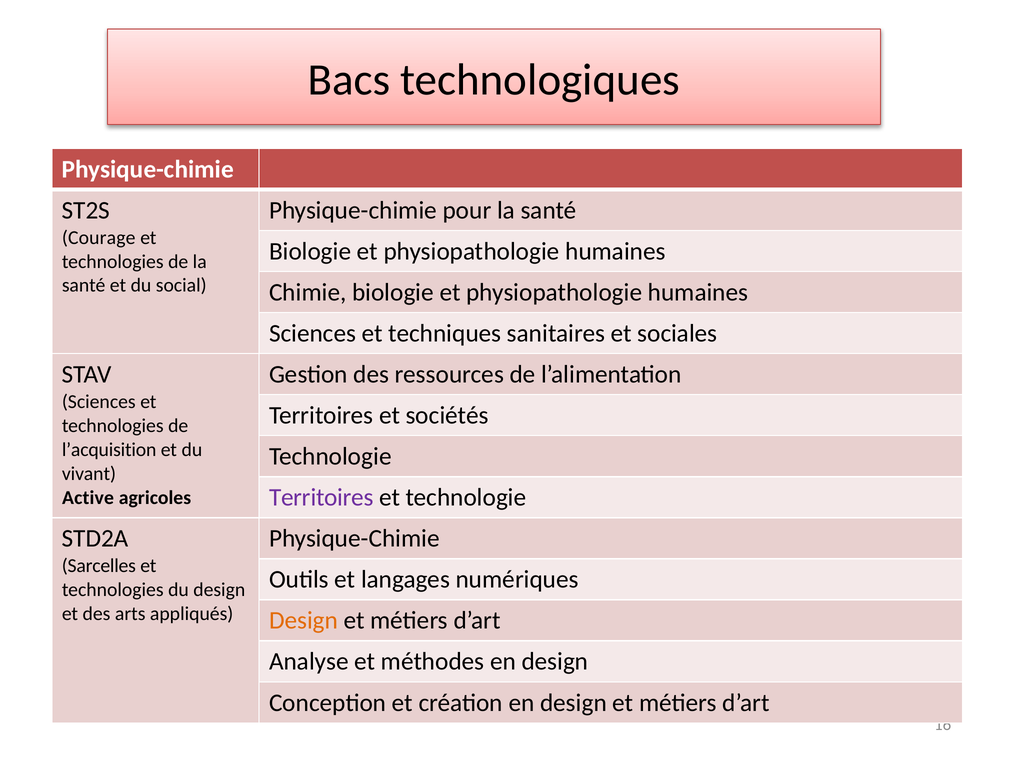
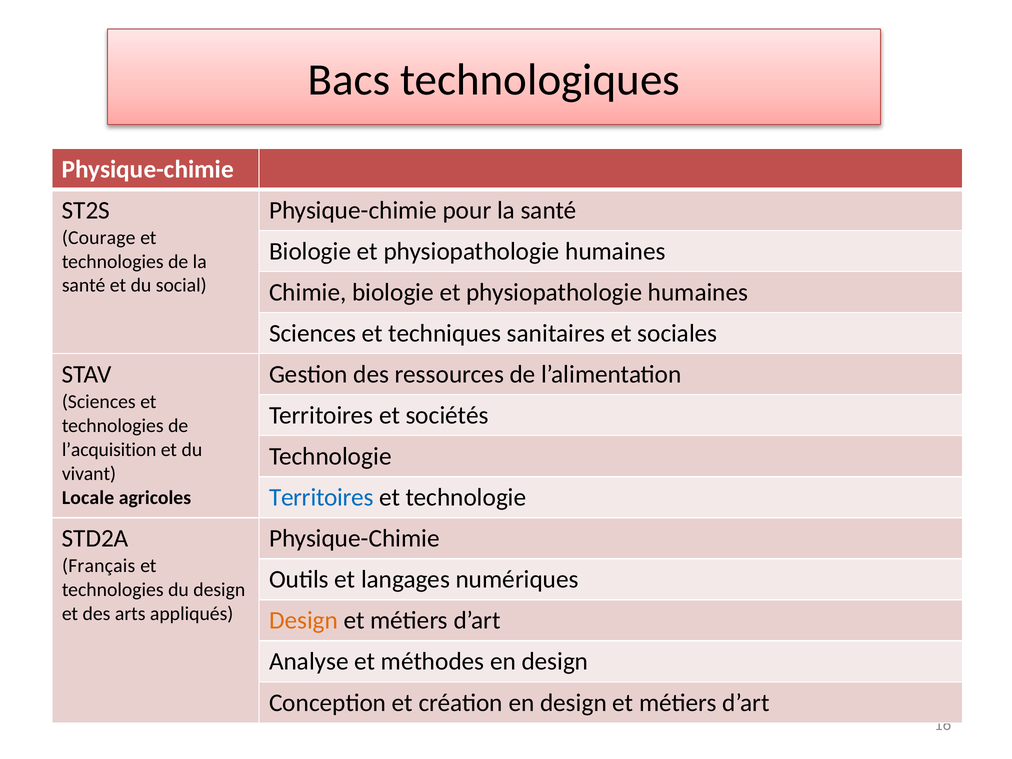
Territoires at (321, 497) colour: purple -> blue
Active: Active -> Locale
Sarcelles: Sarcelles -> Français
